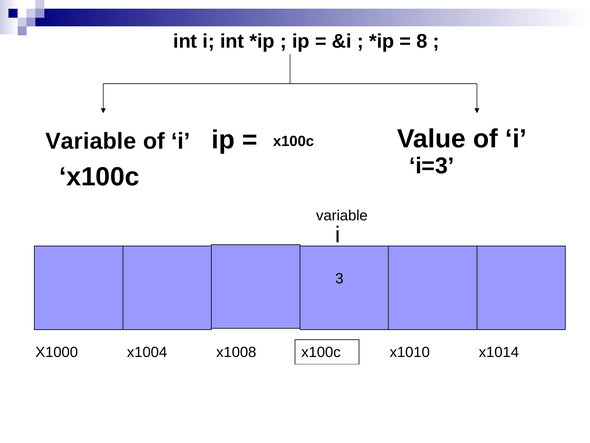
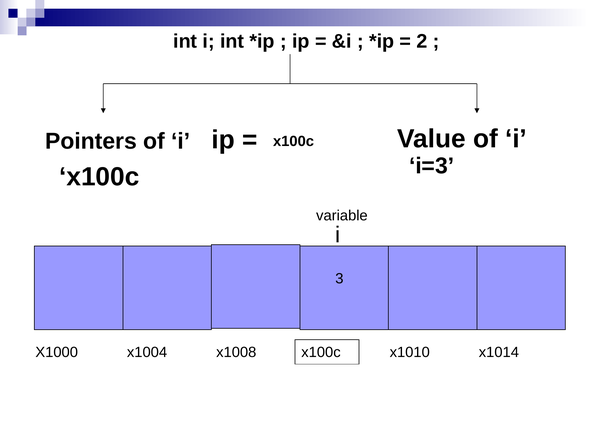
8: 8 -> 2
Variable at (91, 141): Variable -> Pointers
